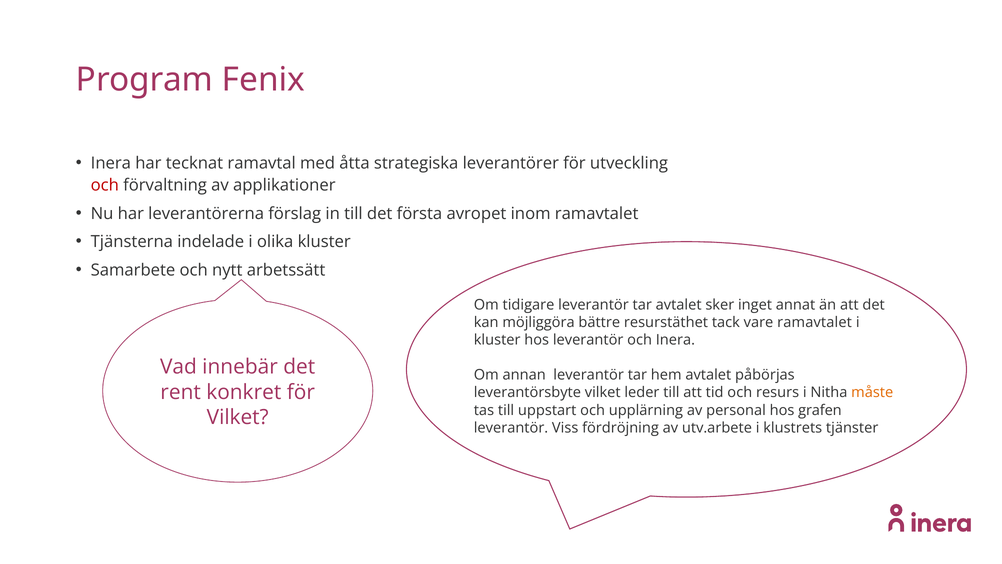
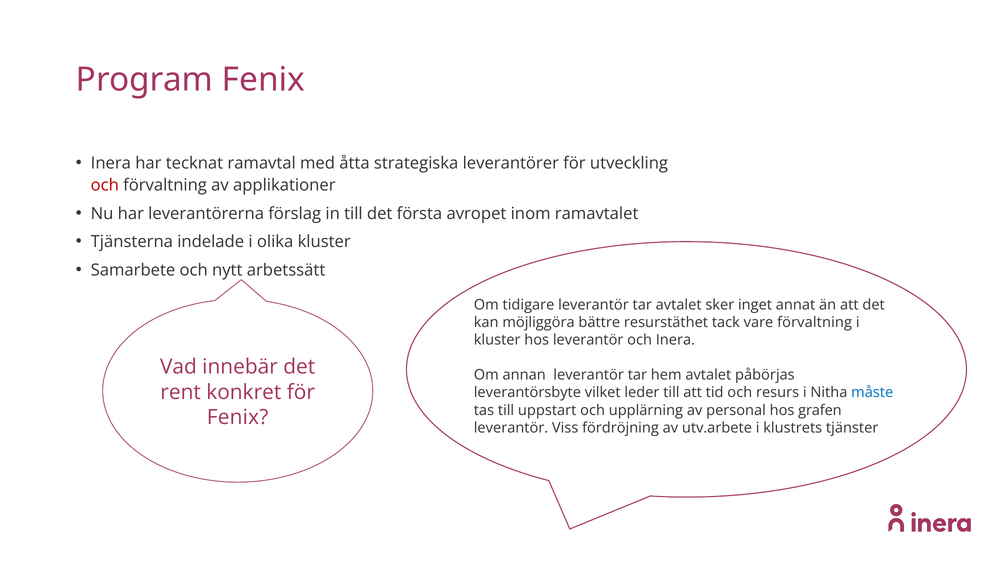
vare ramavtalet: ramavtalet -> förvaltning
måste colour: orange -> blue
Vilket at (238, 417): Vilket -> Fenix
